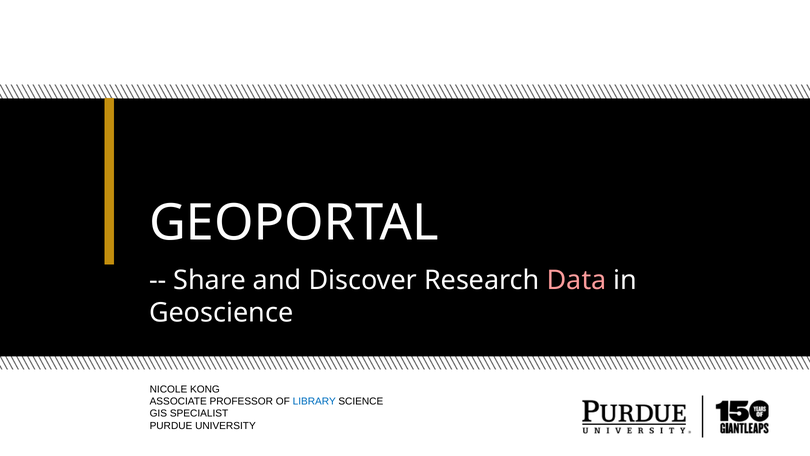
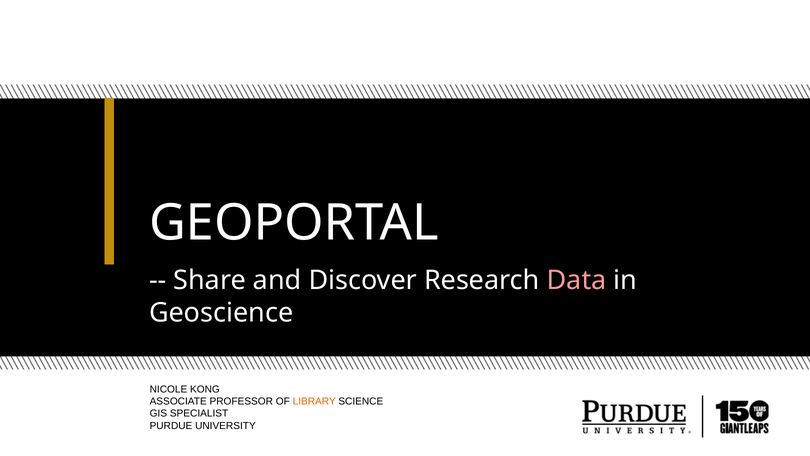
LIBRARY colour: blue -> orange
